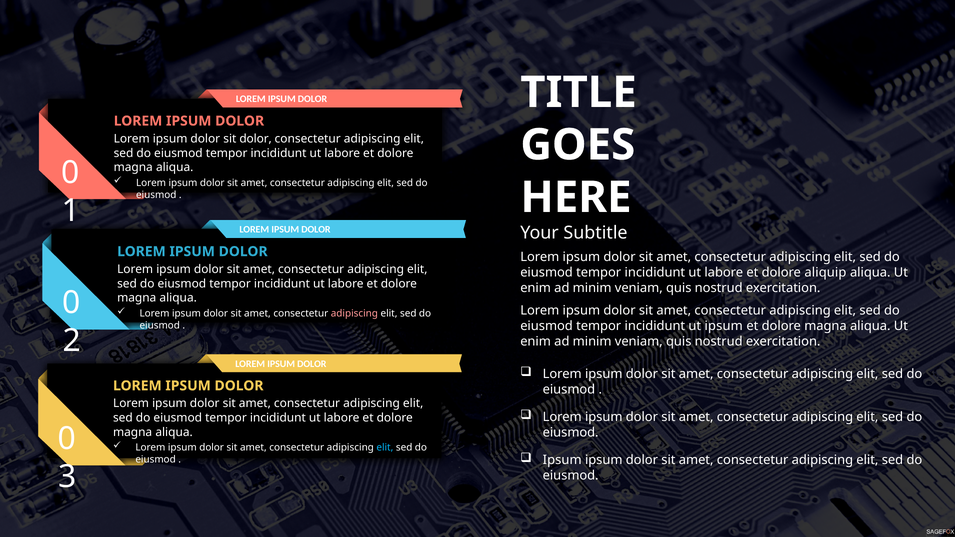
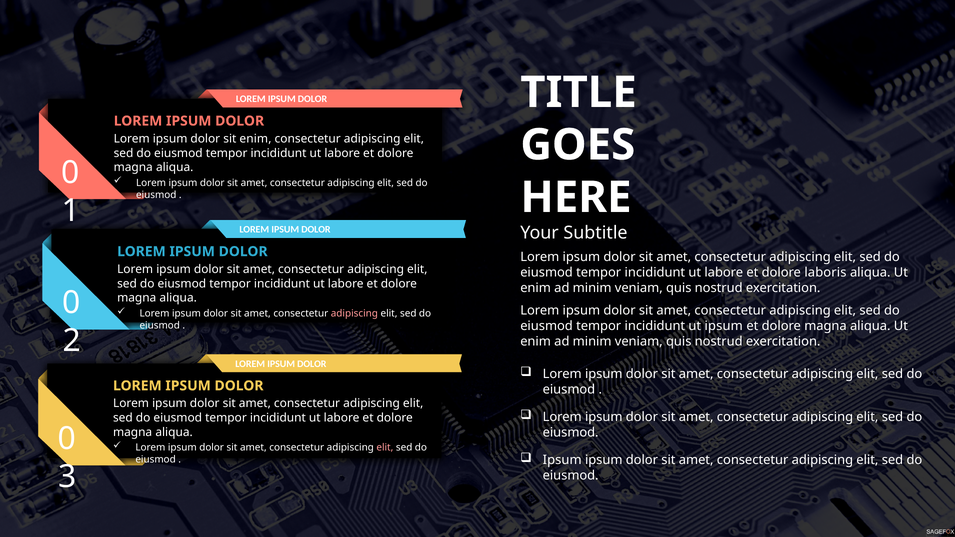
sit dolor: dolor -> enim
aliquip: aliquip -> laboris
elit at (385, 448) colour: light blue -> pink
